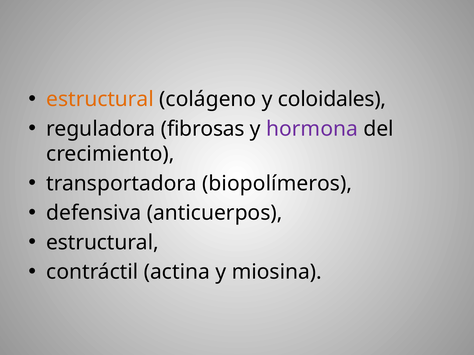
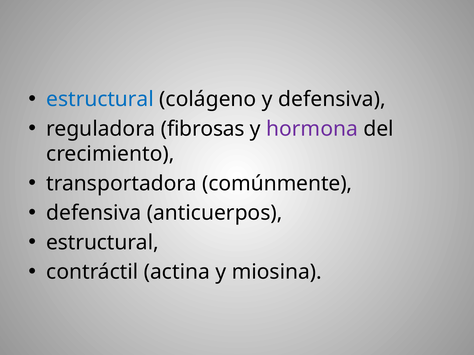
estructural at (100, 99) colour: orange -> blue
y coloidales: coloidales -> defensiva
biopolímeros: biopolímeros -> comúnmente
